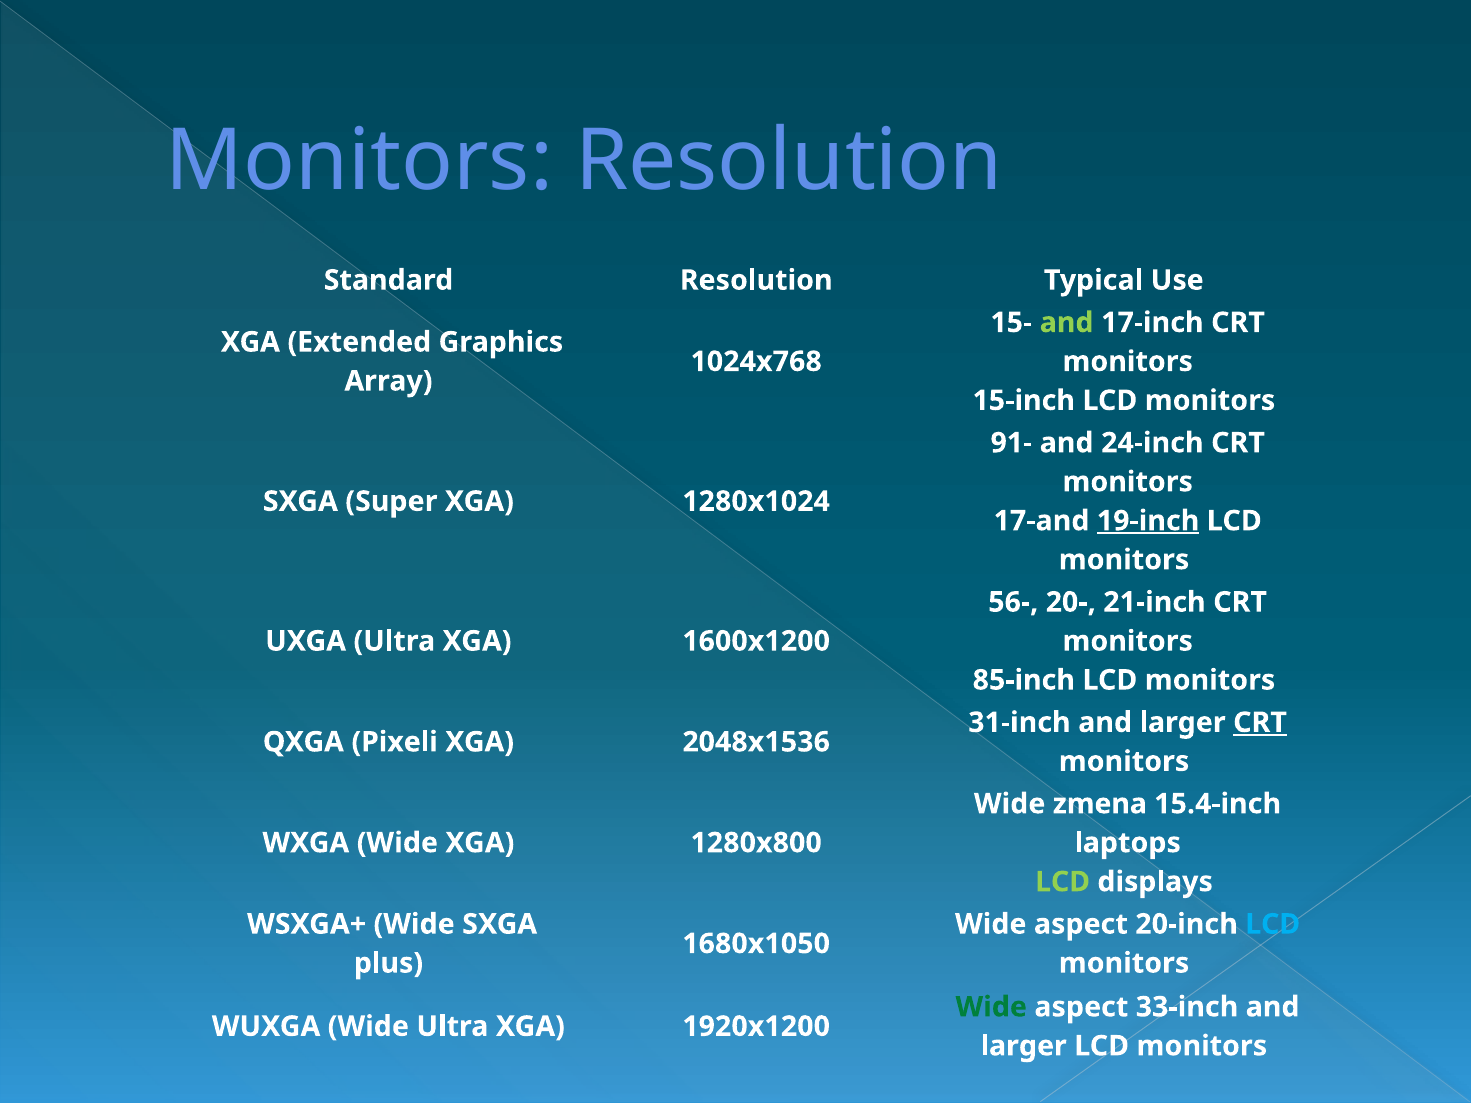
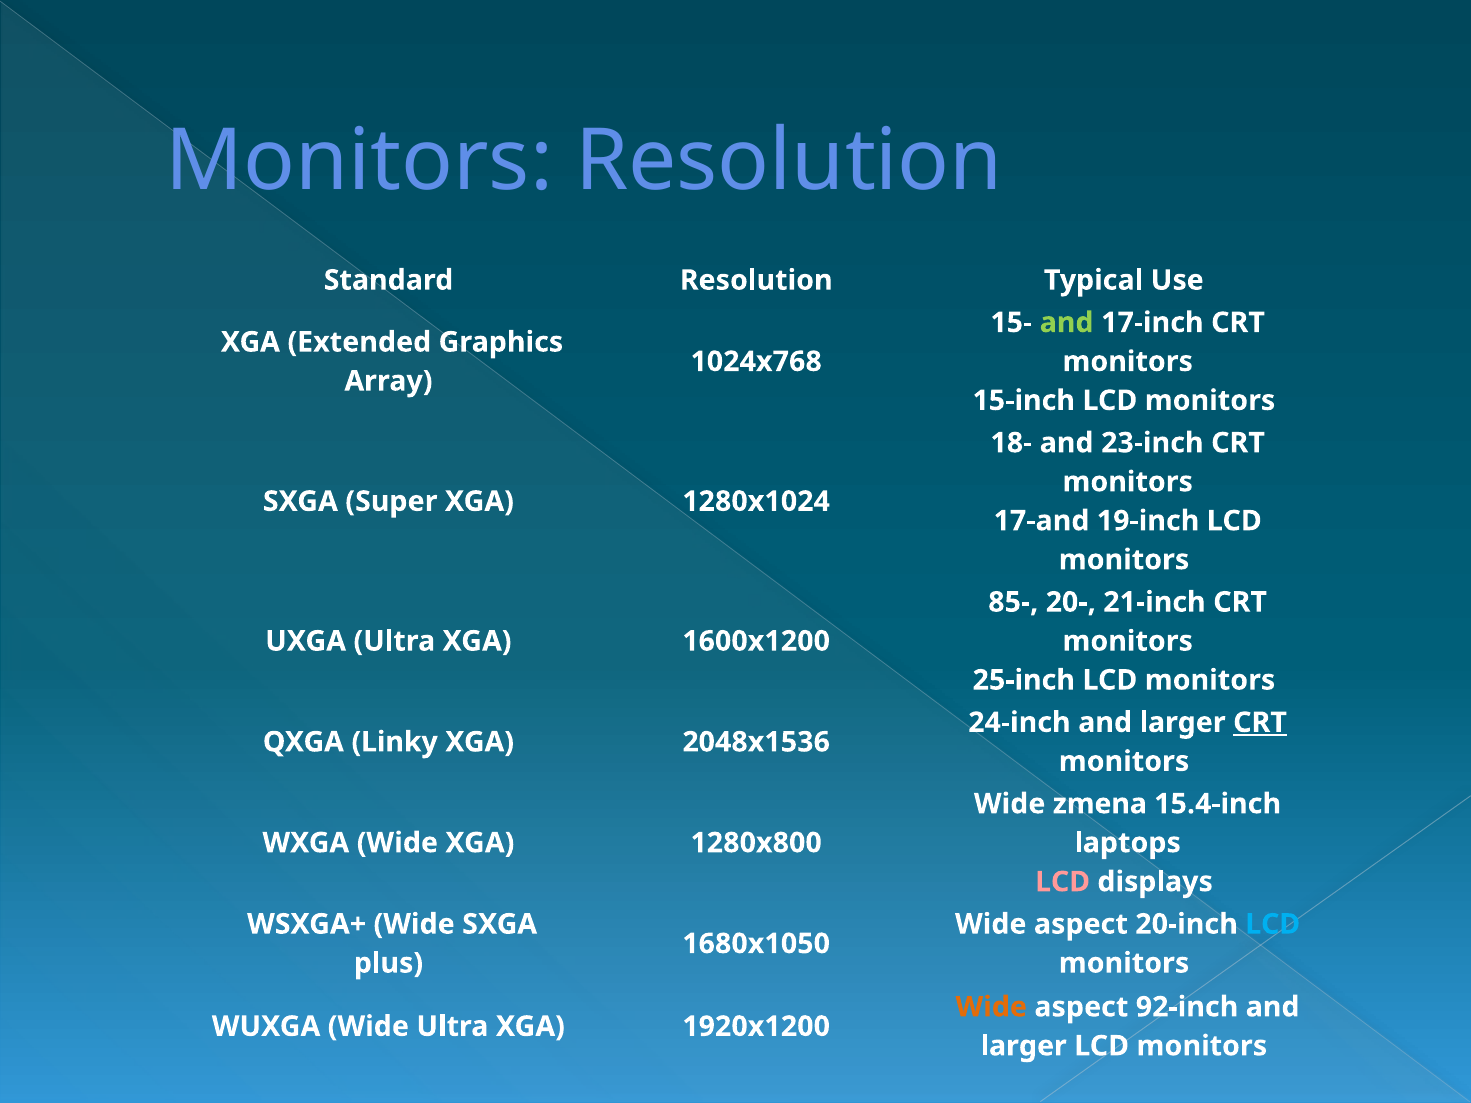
91-: 91- -> 18-
24-inch: 24-inch -> 23-inch
19-inch underline: present -> none
56-: 56- -> 85-
85-inch: 85-inch -> 25-inch
31-inch: 31-inch -> 24-inch
Pixeli: Pixeli -> Linky
LCD at (1063, 882) colour: light green -> pink
Wide at (991, 1007) colour: green -> orange
33-inch: 33-inch -> 92-inch
